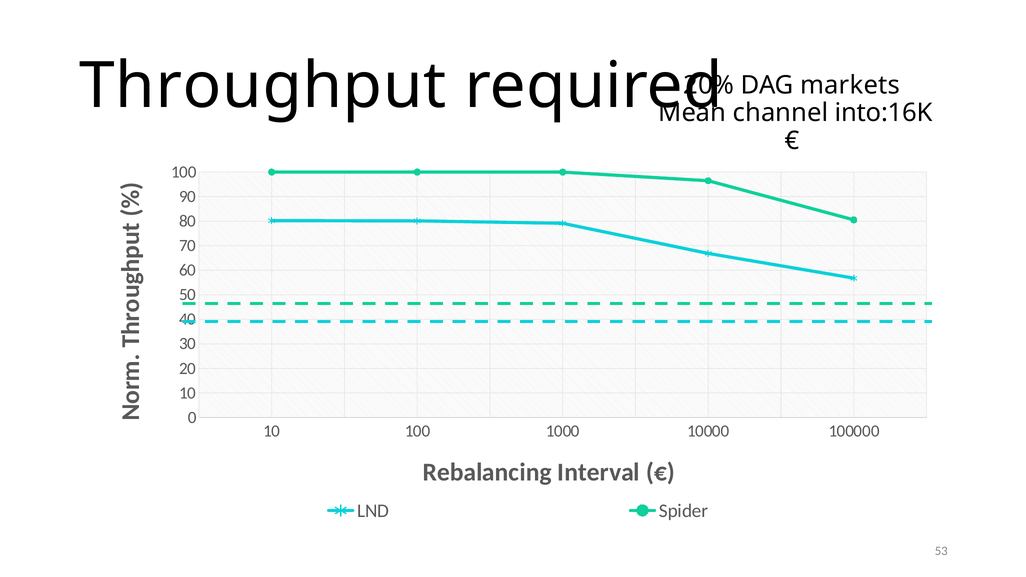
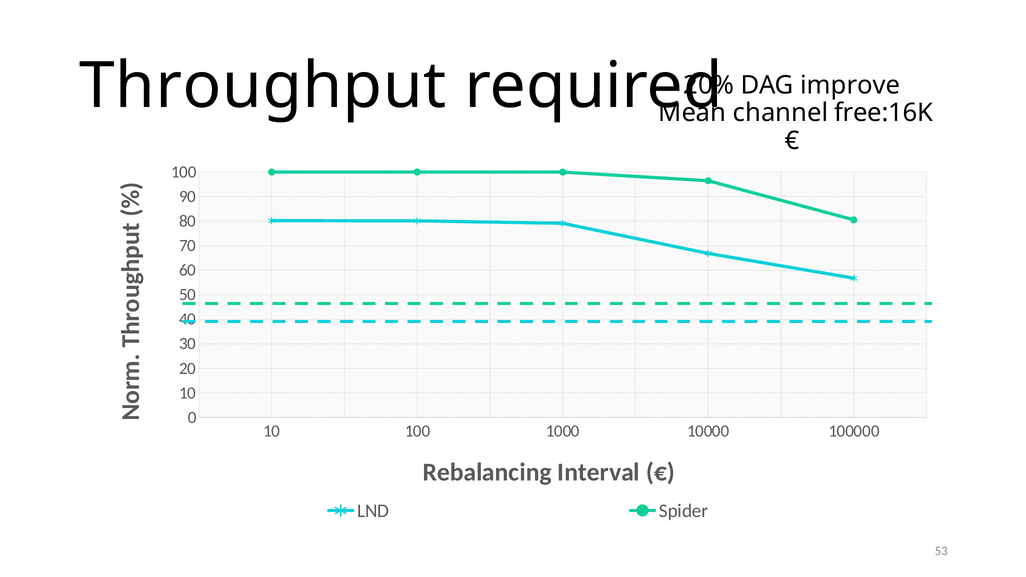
markets: markets -> improve
into:16K: into:16K -> free:16K
